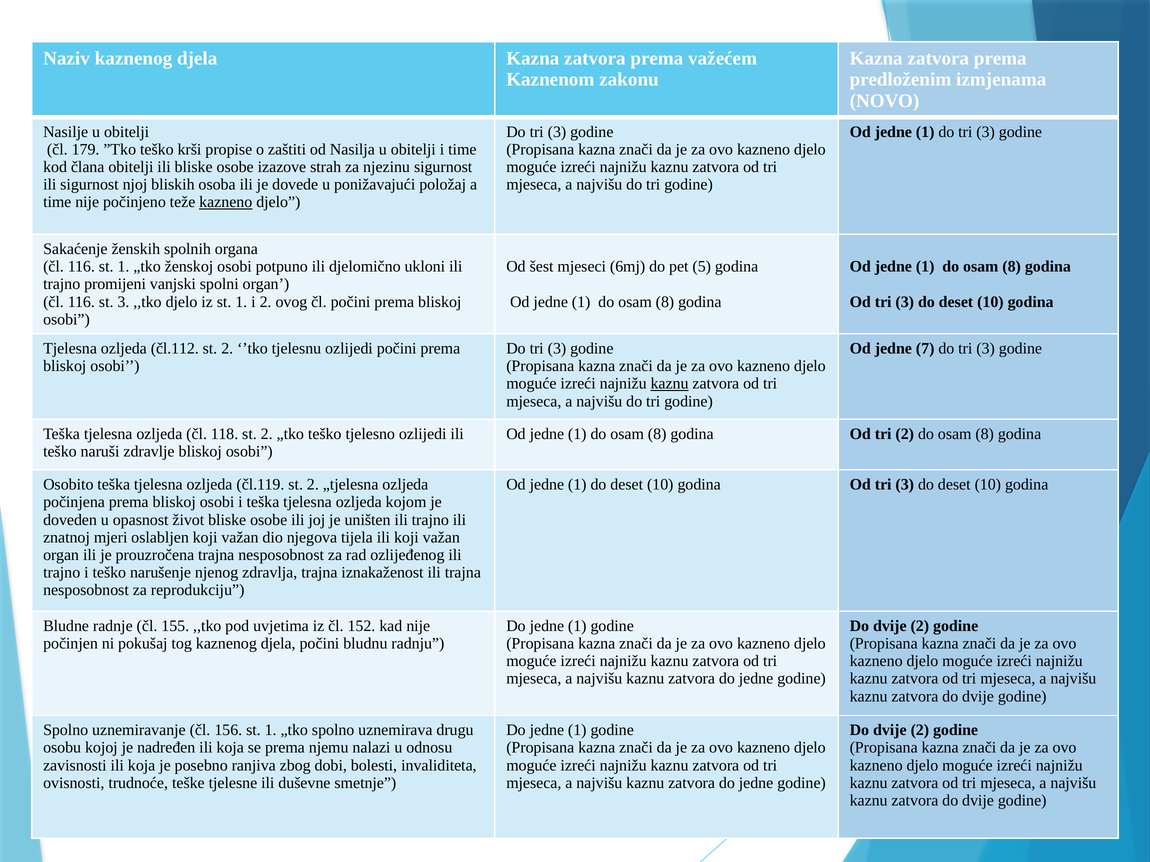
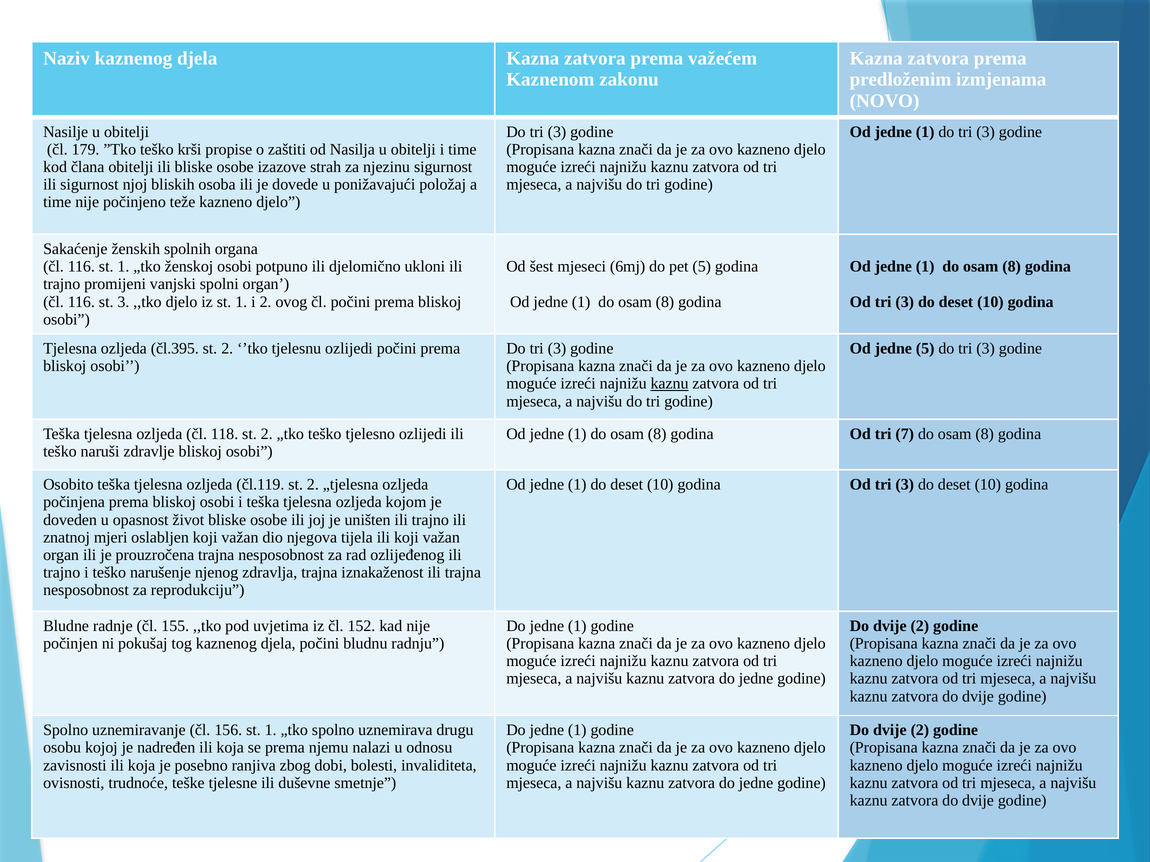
kazneno at (226, 202) underline: present -> none
čl.112: čl.112 -> čl.395
jedne 7: 7 -> 5
tri 2: 2 -> 7
